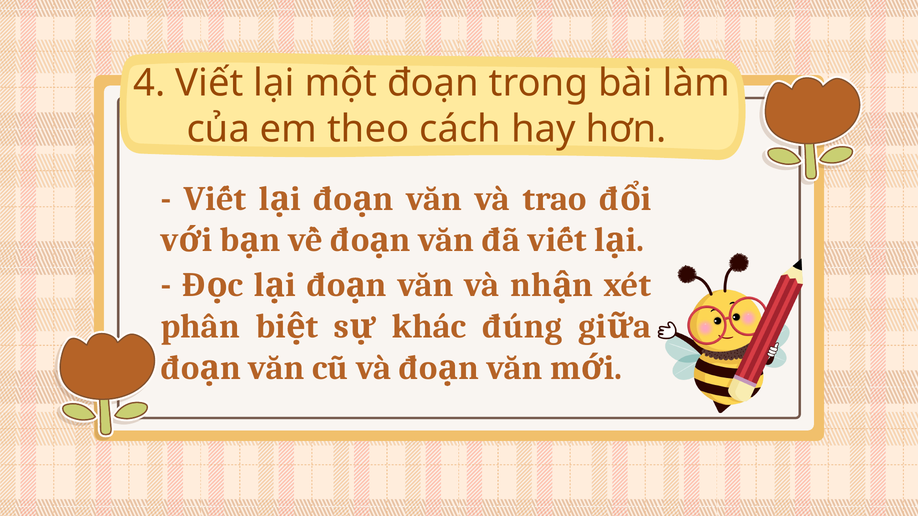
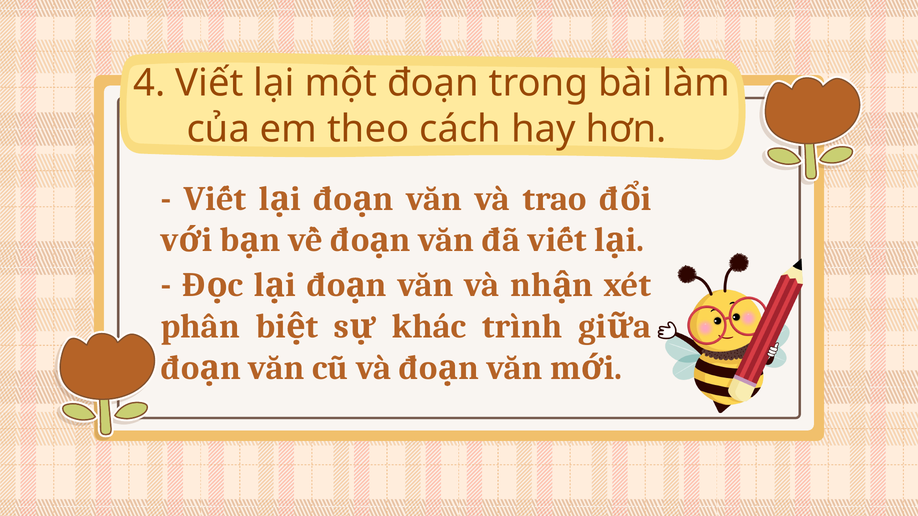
đúng: đúng -> trình
